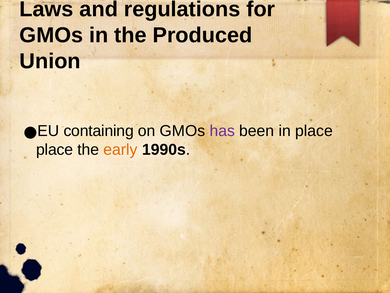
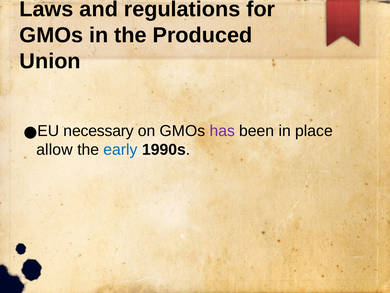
containing: containing -> necessary
place at (55, 150): place -> allow
early colour: orange -> blue
